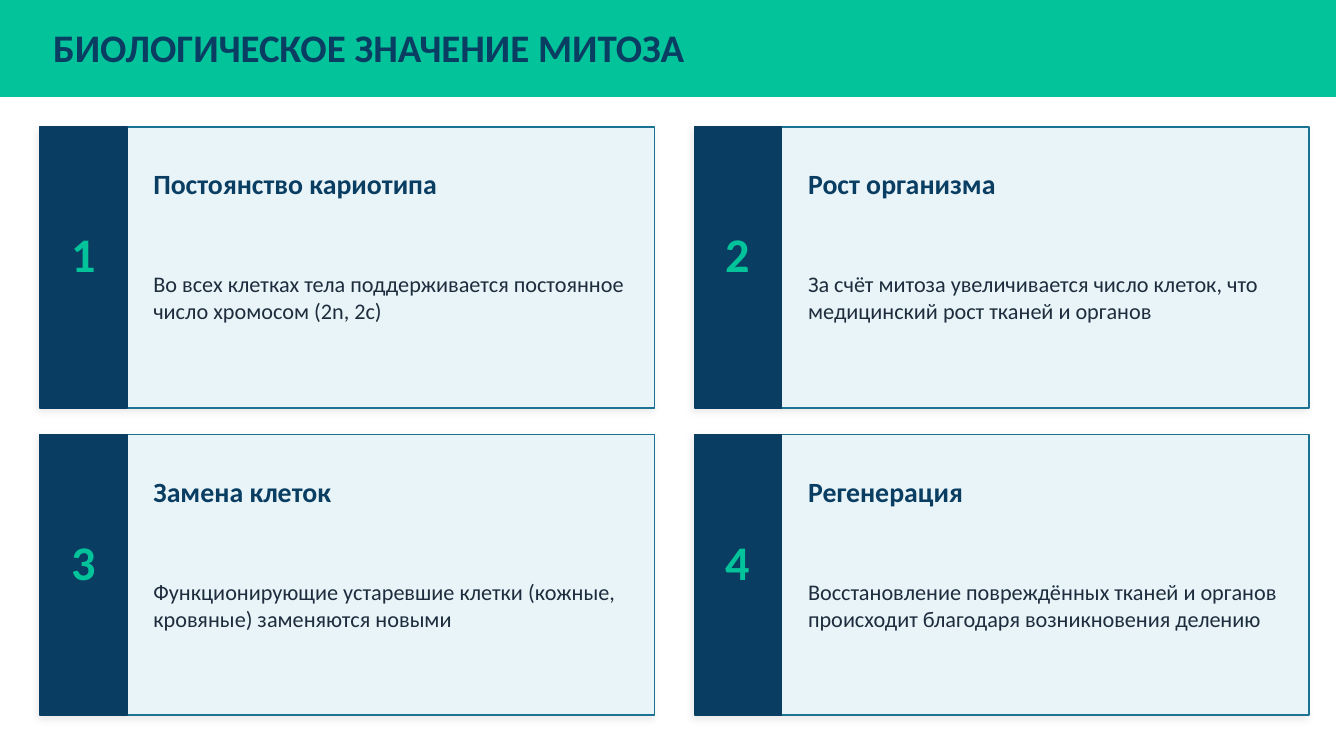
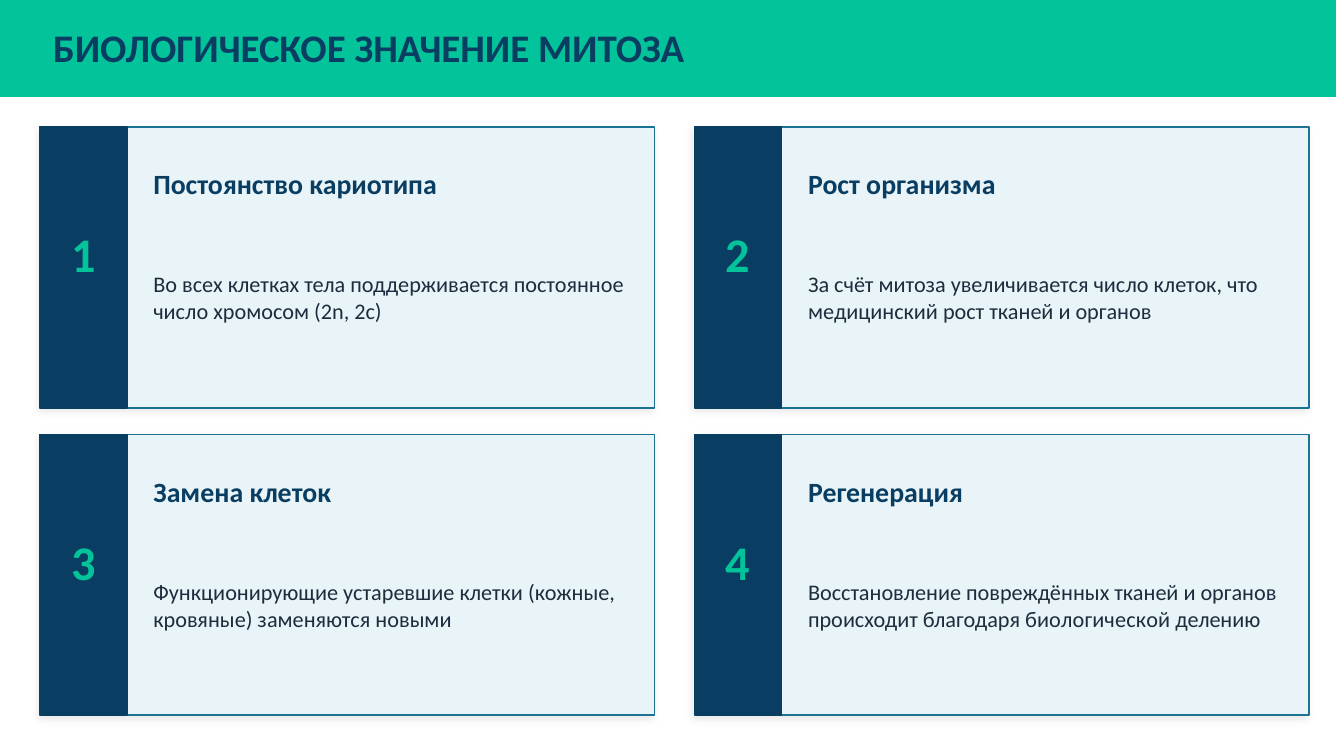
возникновения: возникновения -> биологической
